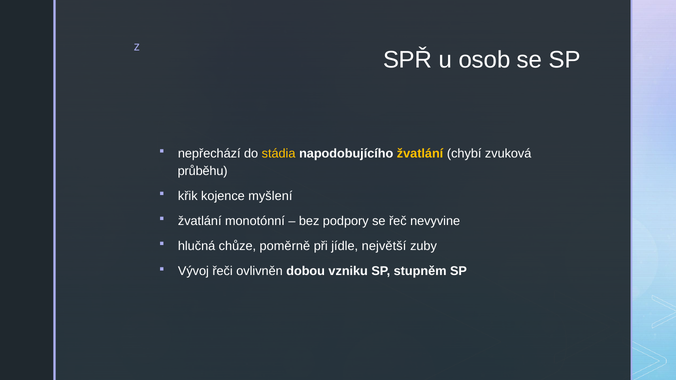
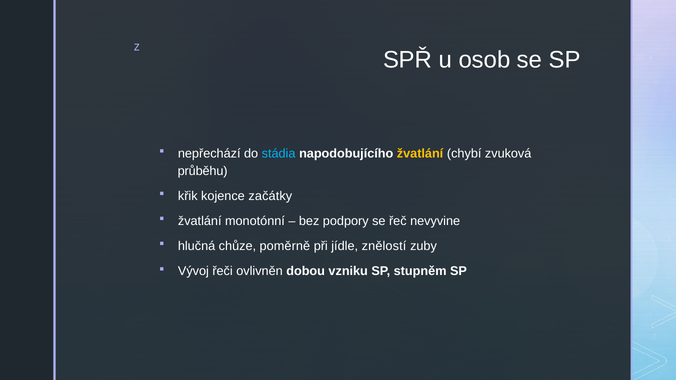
stádia colour: yellow -> light blue
myšlení: myšlení -> začátky
největší: největší -> znělostí
